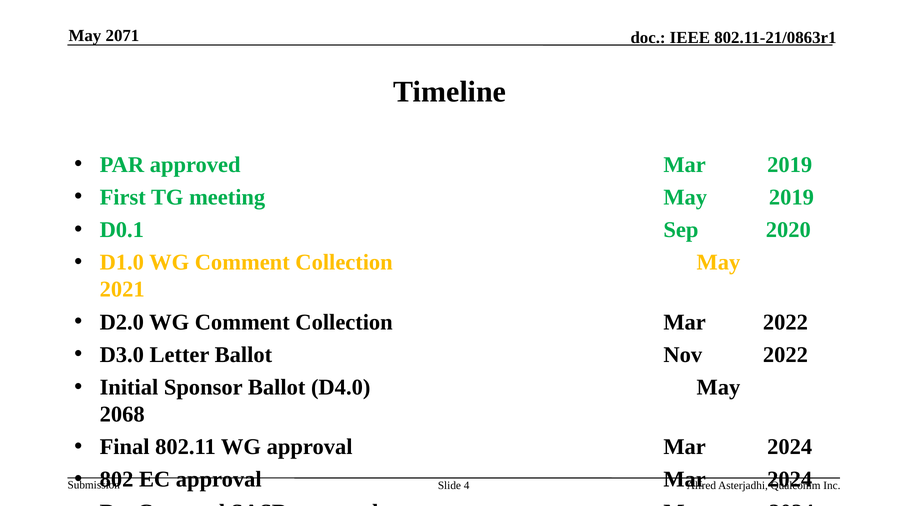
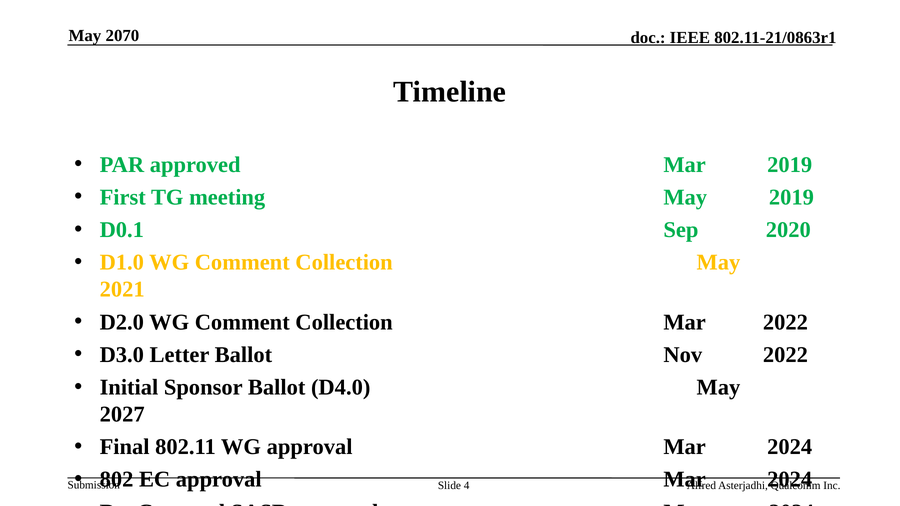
2071: 2071 -> 2070
2068: 2068 -> 2027
